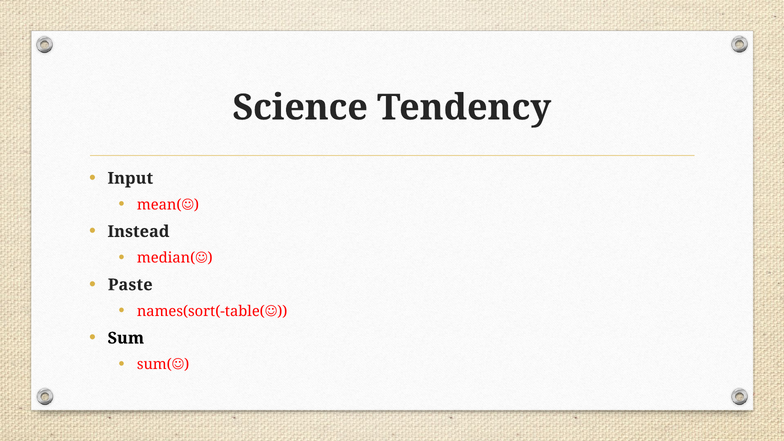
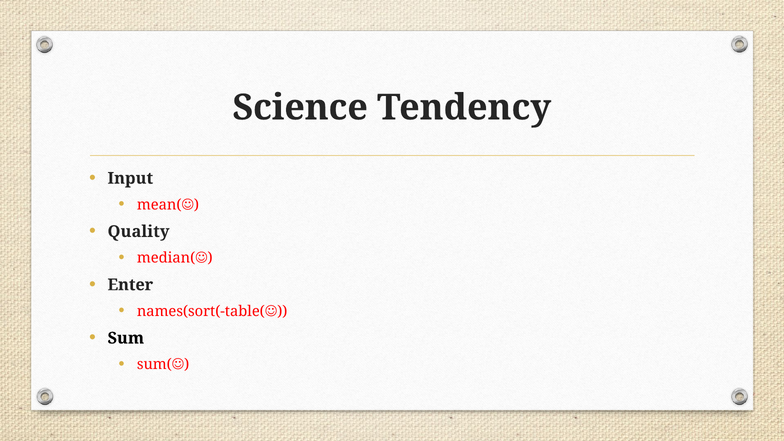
Instead: Instead -> Quality
Paste: Paste -> Enter
